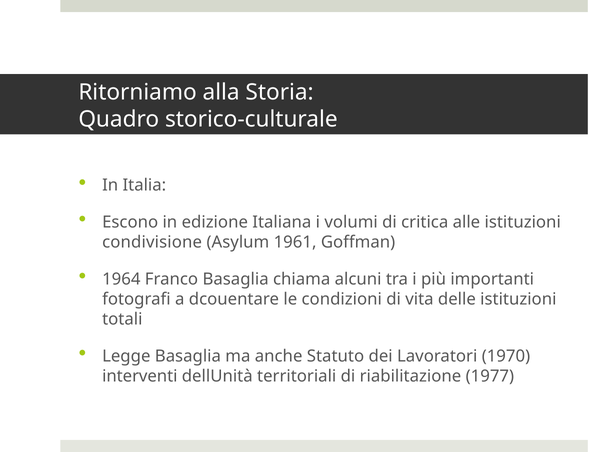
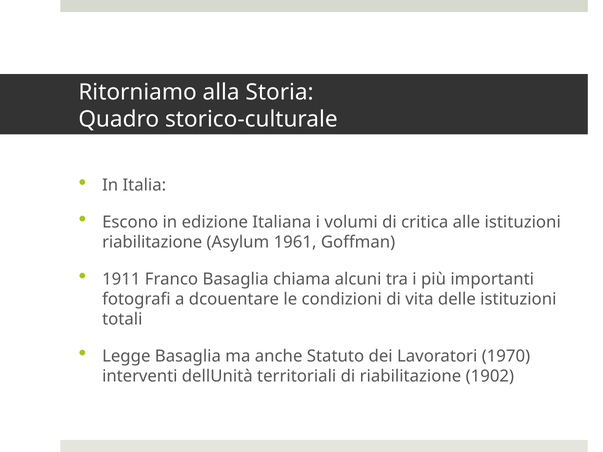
condivisione at (152, 242): condivisione -> riabilitazione
1964: 1964 -> 1911
1977: 1977 -> 1902
